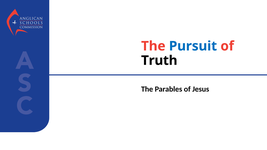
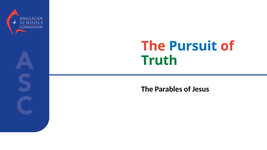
Truth colour: black -> green
